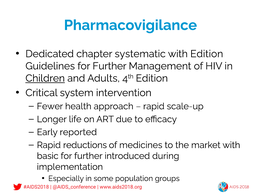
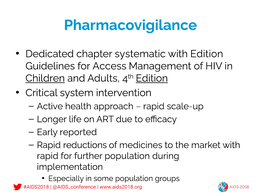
Guidelines for Further: Further -> Access
Edition at (152, 78) underline: none -> present
Fewer: Fewer -> Active
basic at (48, 156): basic -> rapid
further introduced: introduced -> population
